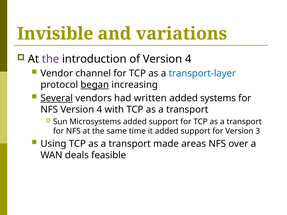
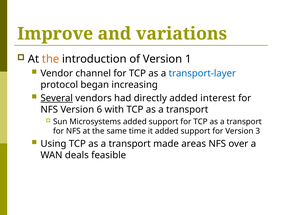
Invisible: Invisible -> Improve
the at (51, 59) colour: purple -> orange
of Version 4: 4 -> 1
began underline: present -> none
written: written -> directly
systems: systems -> interest
NFS Version 4: 4 -> 6
